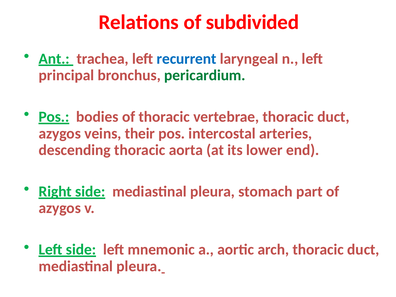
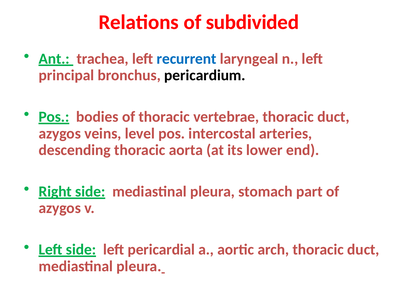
pericardium colour: green -> black
their: their -> level
mnemonic: mnemonic -> pericardial
